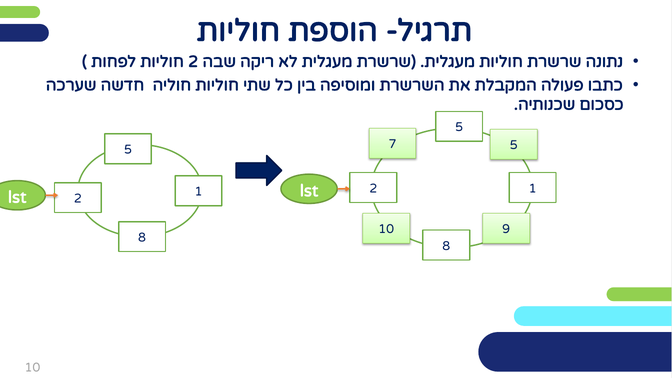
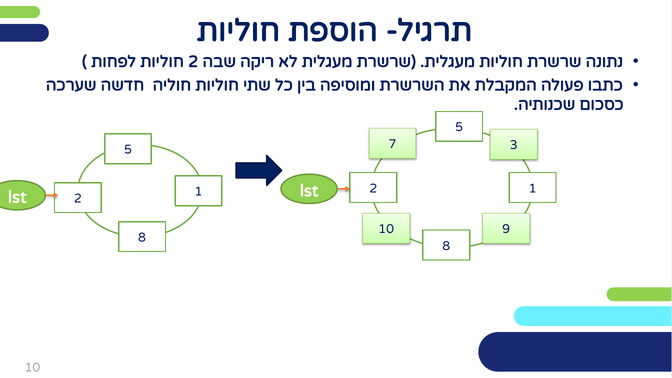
7 5: 5 -> 3
